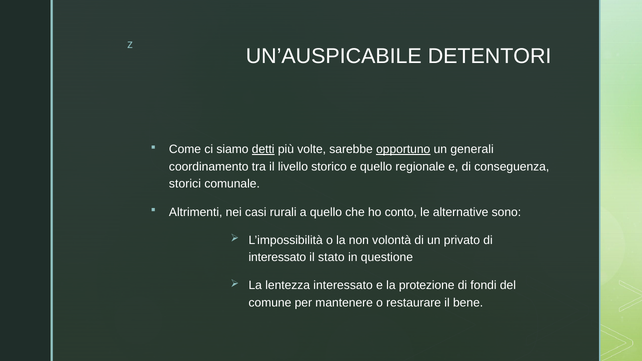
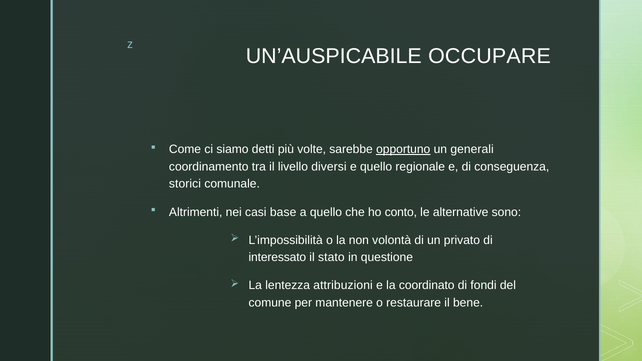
DETENTORI: DETENTORI -> OCCUPARE
detti underline: present -> none
storico: storico -> diversi
rurali: rurali -> base
lentezza interessato: interessato -> attribuzioni
protezione: protezione -> coordinato
